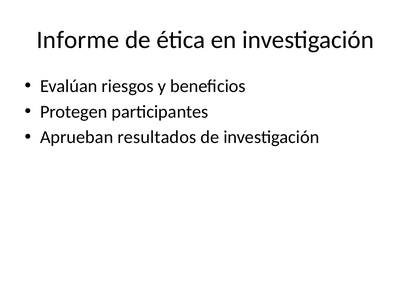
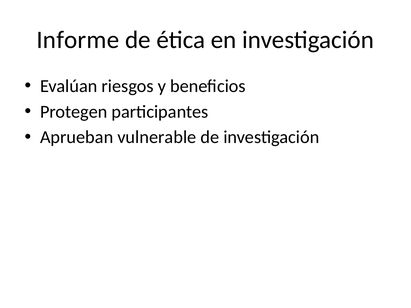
resultados: resultados -> vulnerable
